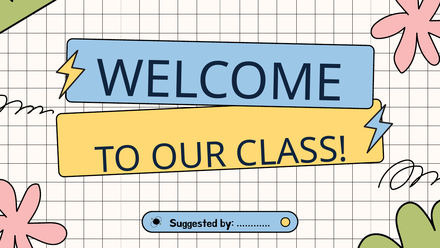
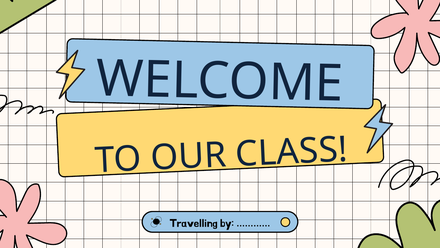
Suggested: Suggested -> Travelling
